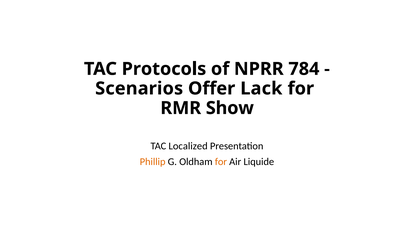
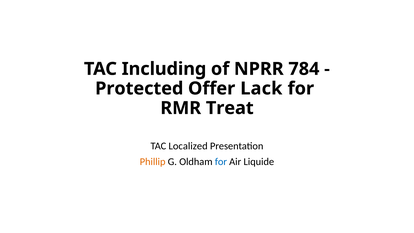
Protocols: Protocols -> Including
Scenarios: Scenarios -> Protected
Show: Show -> Treat
for at (221, 162) colour: orange -> blue
